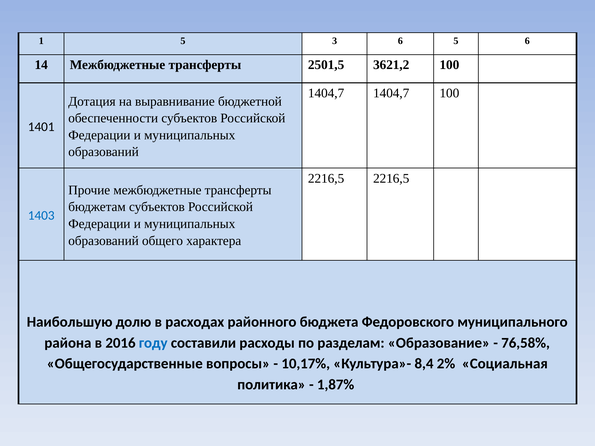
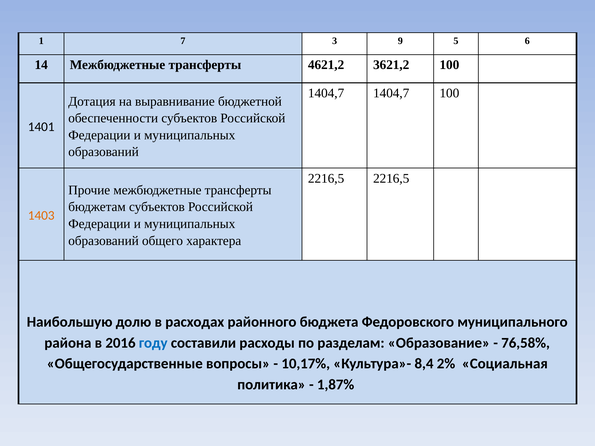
1 5: 5 -> 7
3 6: 6 -> 9
2501,5: 2501,5 -> 4621,2
1403 colour: blue -> orange
